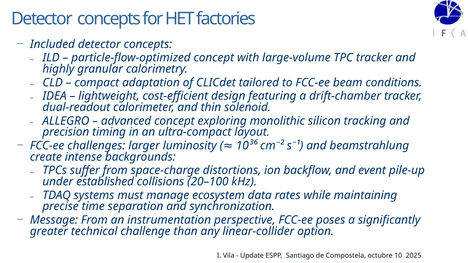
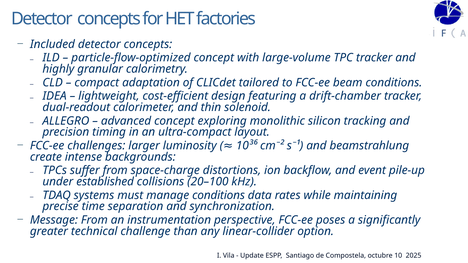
manage ecosystem: ecosystem -> conditions
